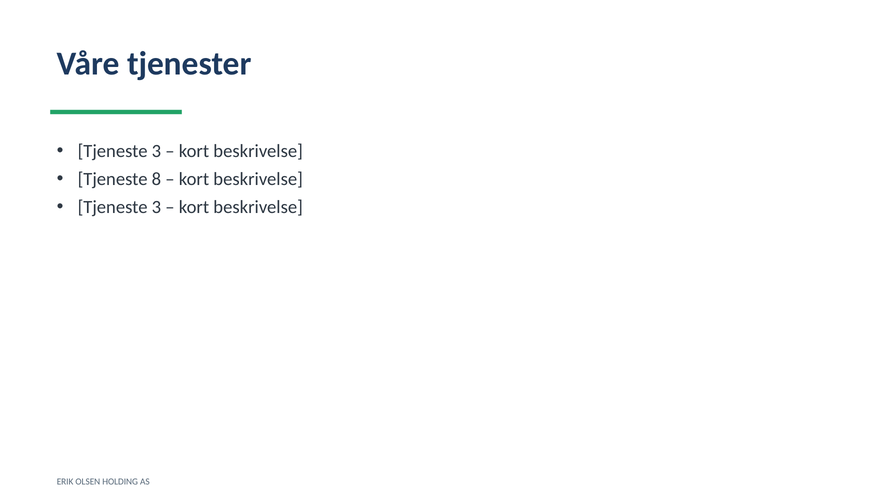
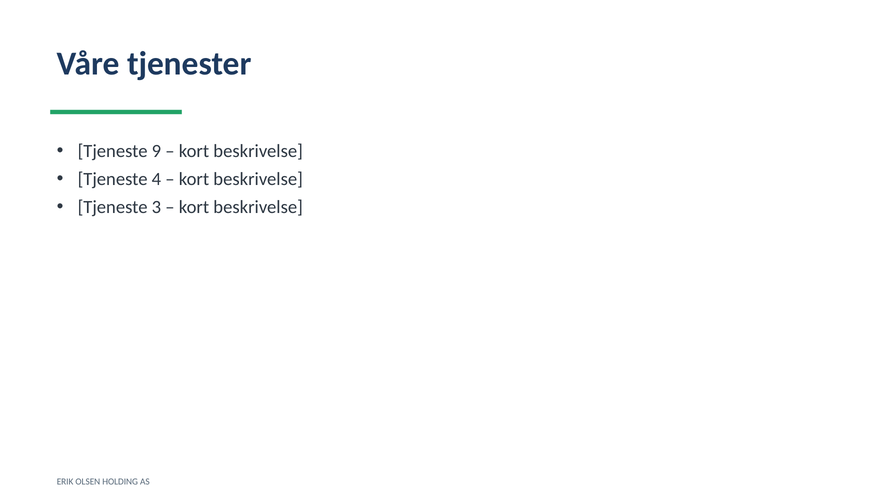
3 at (156, 151): 3 -> 9
8: 8 -> 4
